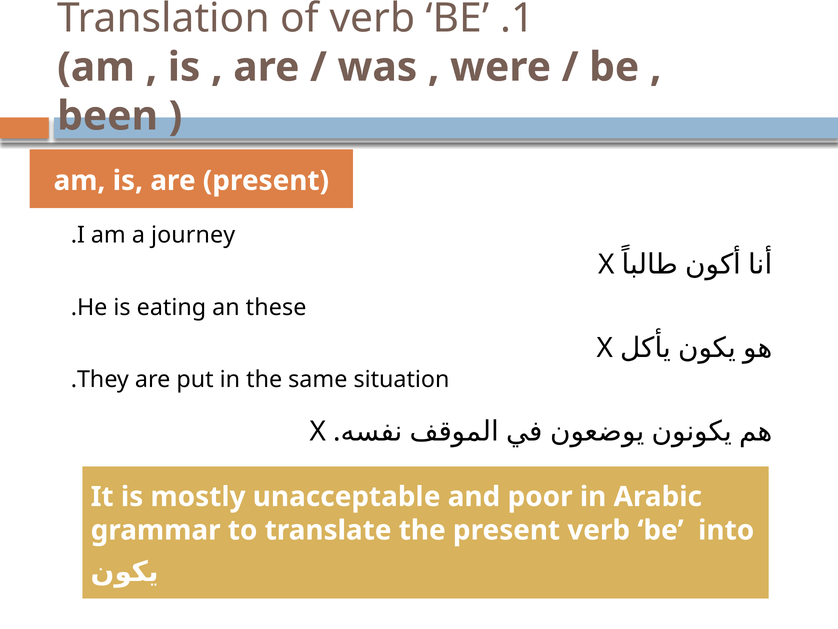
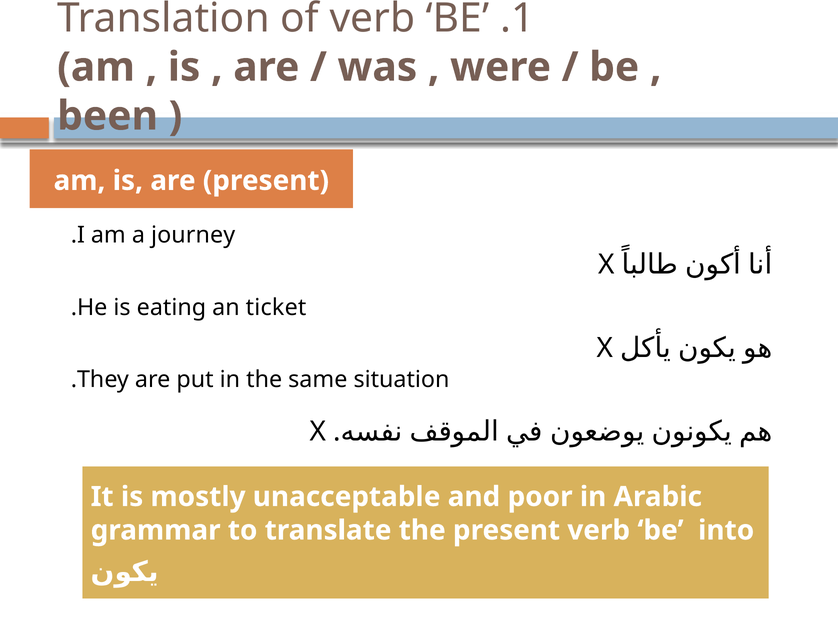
these: these -> ticket
